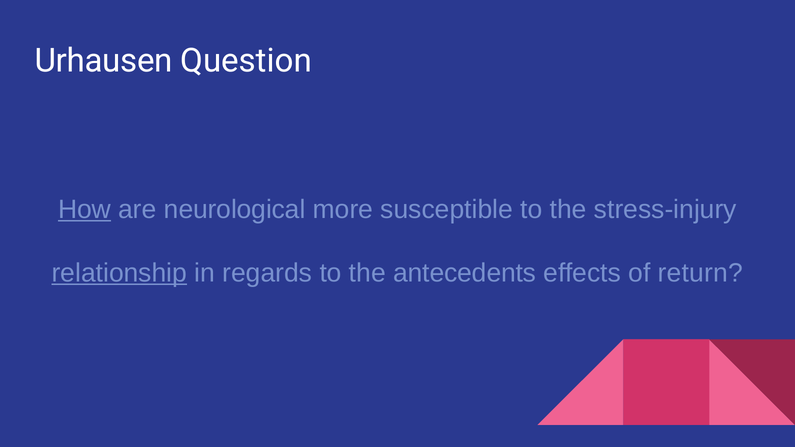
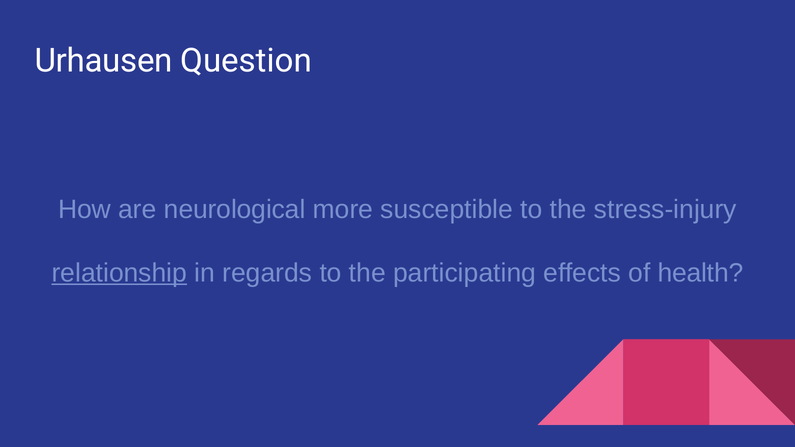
How underline: present -> none
antecedents: antecedents -> participating
return: return -> health
